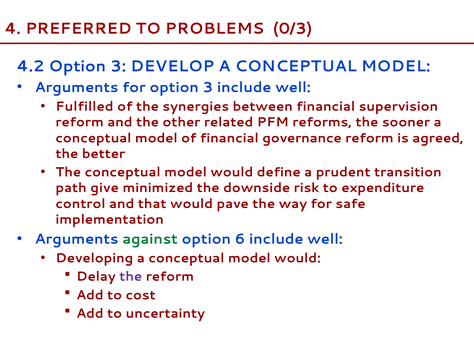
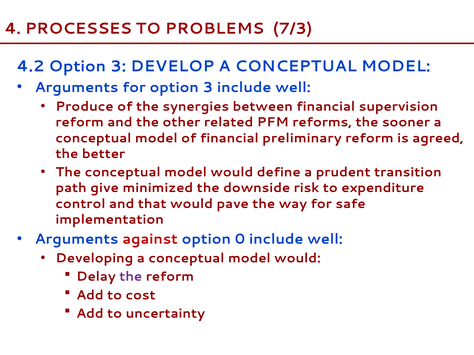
PREFERRED: PREFERRED -> PROCESSES
0/3: 0/3 -> 7/3
Fulfilled: Fulfilled -> Produce
governance: governance -> preliminary
against colour: green -> red
6: 6 -> 0
